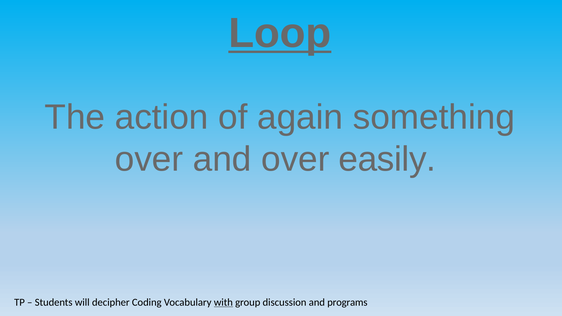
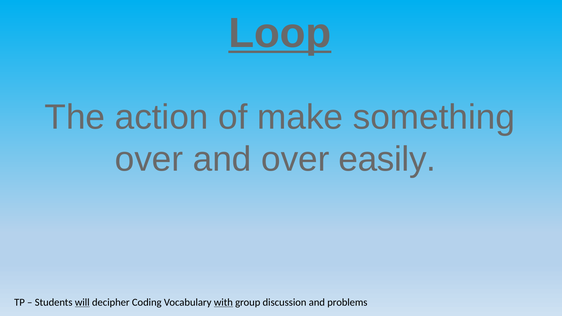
again: again -> make
will underline: none -> present
programs: programs -> problems
